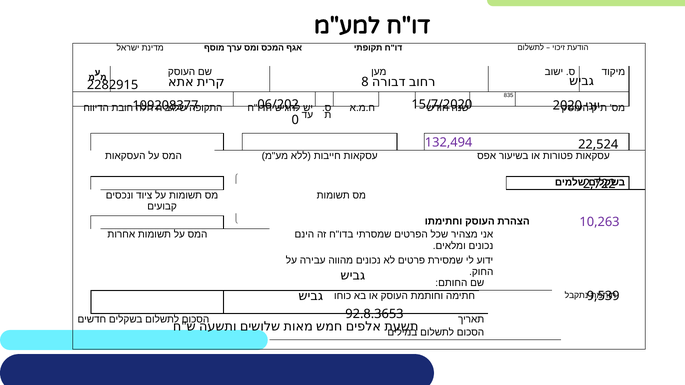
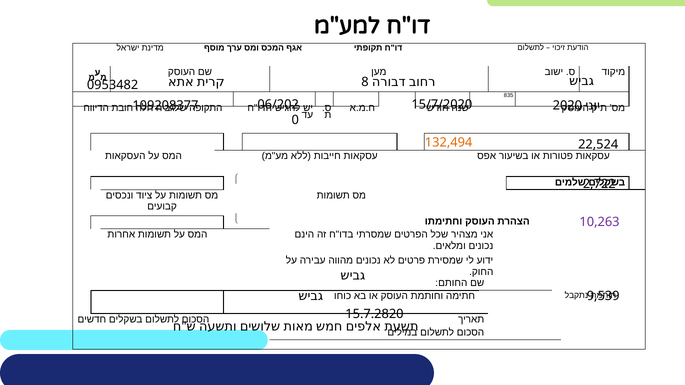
2282915: 2282915 -> 0953482
132,494 colour: purple -> orange
92.8.3653: 92.8.3653 -> 15.7.2820
